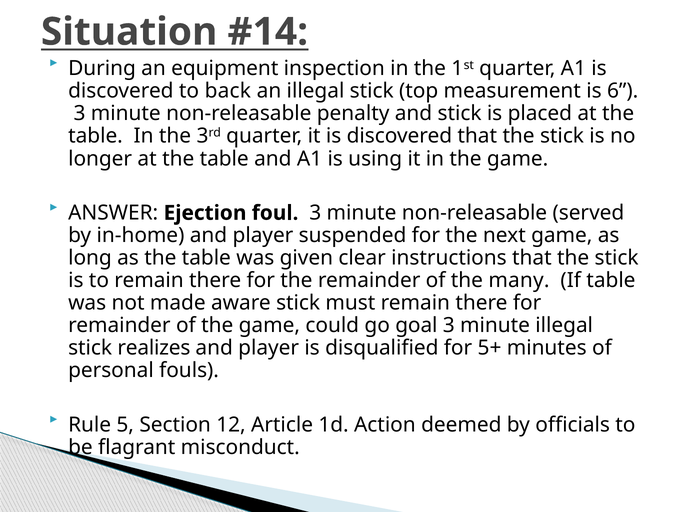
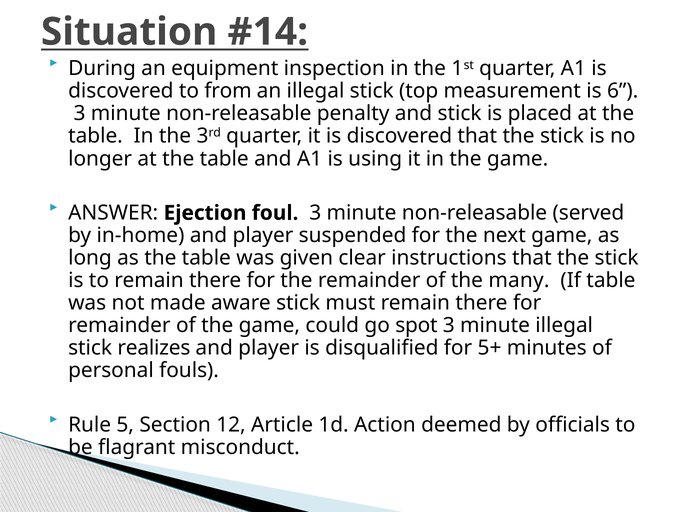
back: back -> from
goal: goal -> spot
